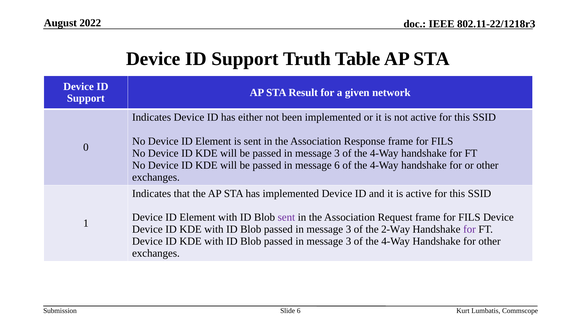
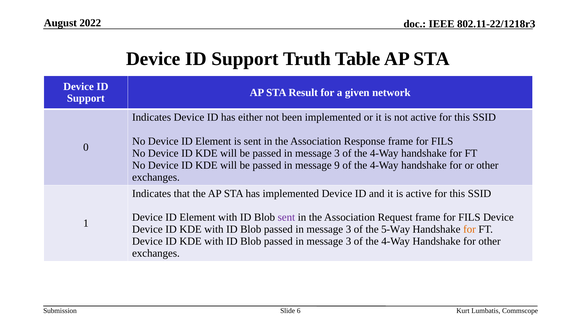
message 6: 6 -> 9
2-Way: 2-Way -> 5-Way
for at (469, 229) colour: purple -> orange
